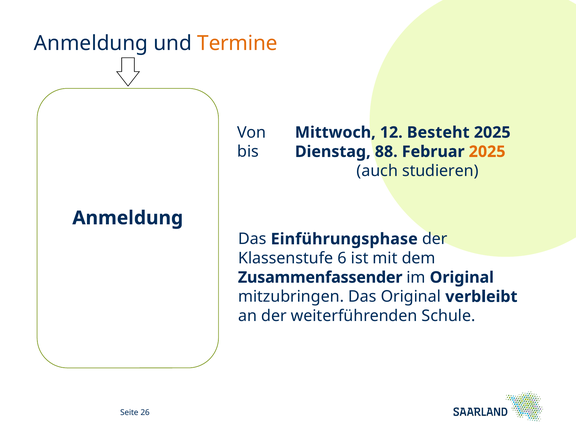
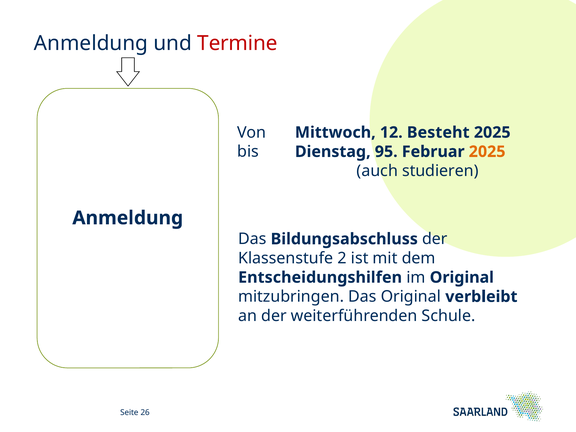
Termine colour: orange -> red
88: 88 -> 95
Einführungsphase: Einführungsphase -> Bildungsabschluss
6: 6 -> 2
Zusammenfassender: Zusammenfassender -> Entscheidungshilfen
